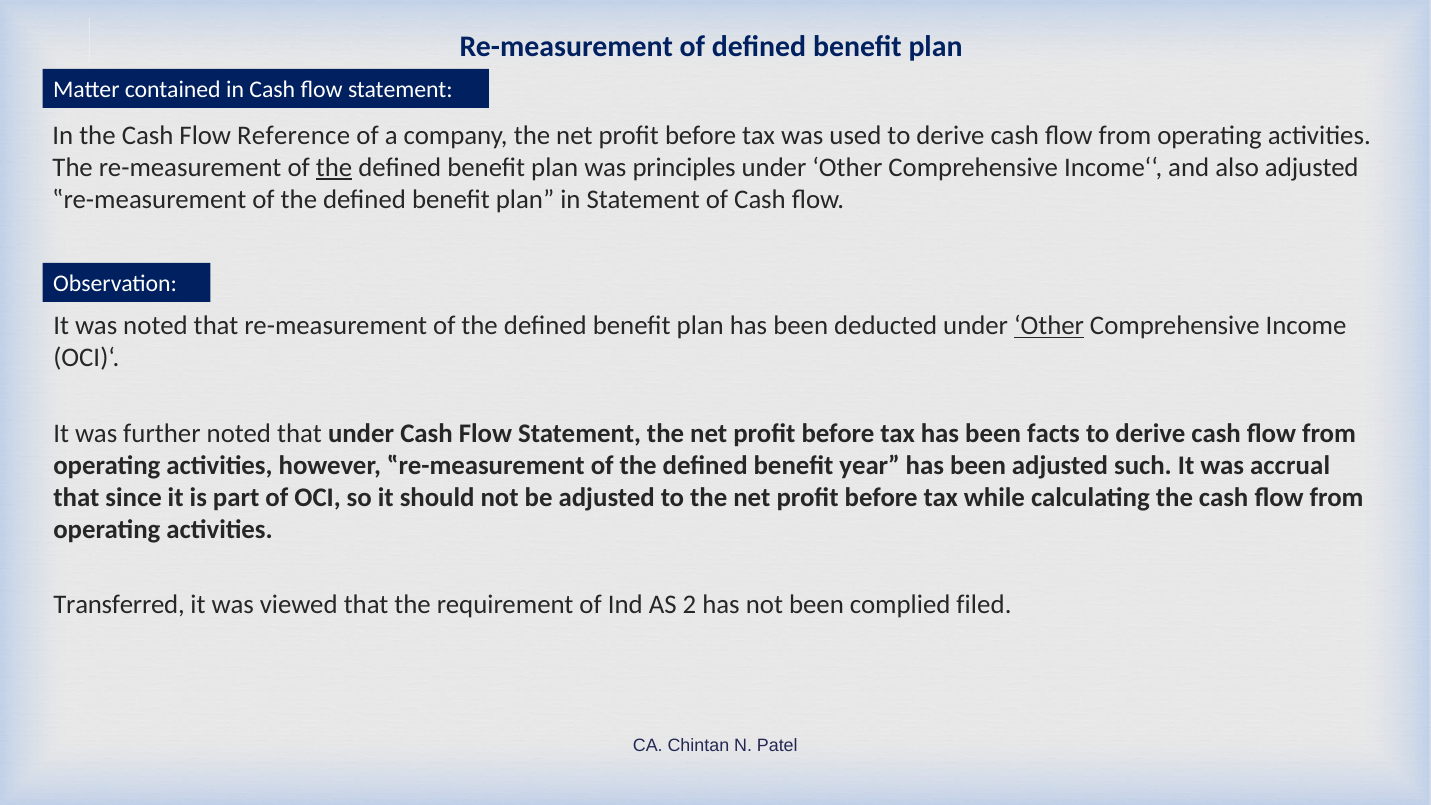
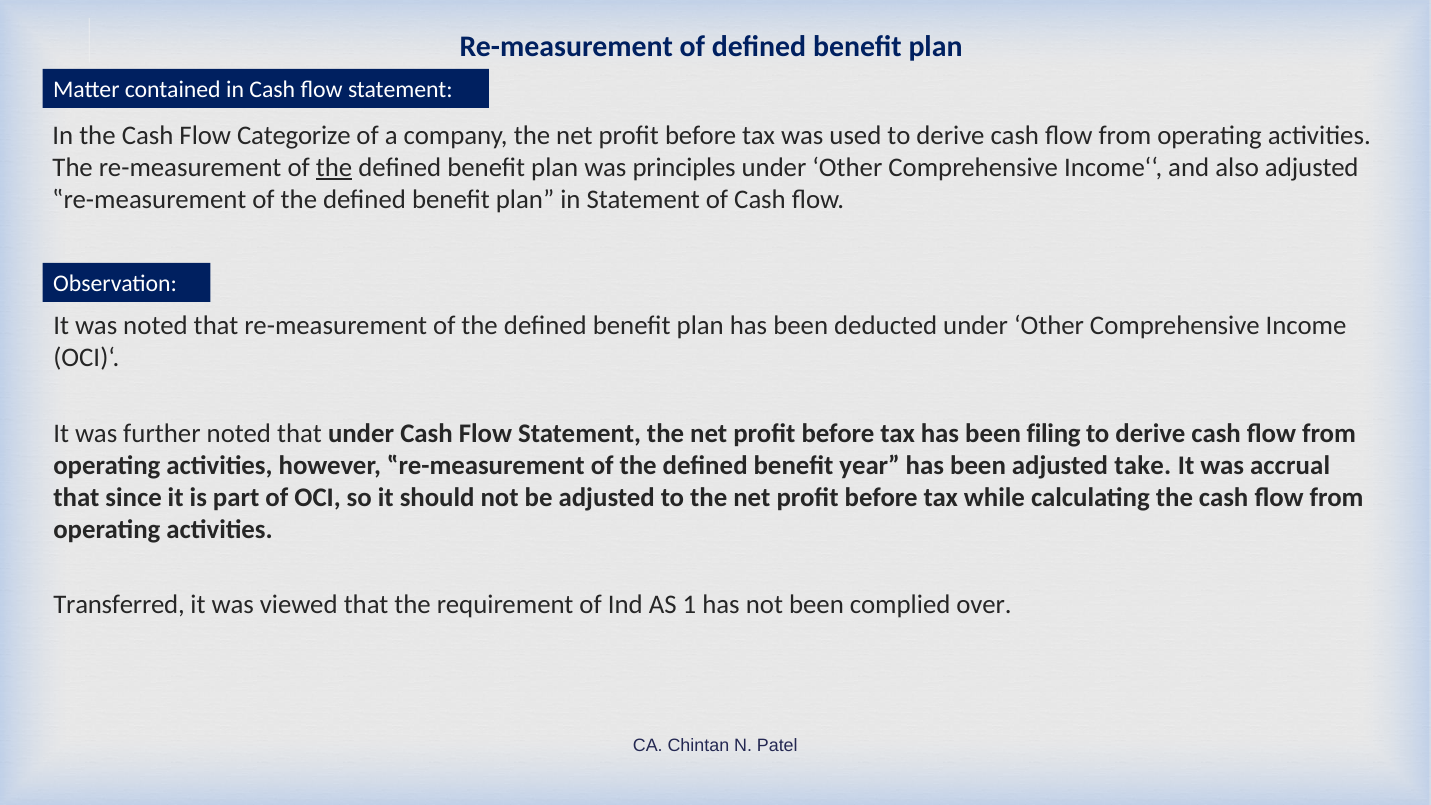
Reference: Reference -> Categorize
Other at (1049, 326) underline: present -> none
facts: facts -> filing
such: such -> take
2: 2 -> 1
filed: filed -> over
